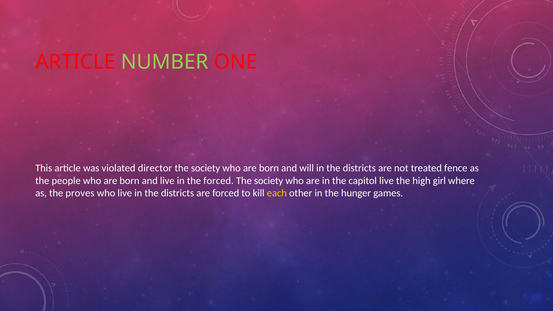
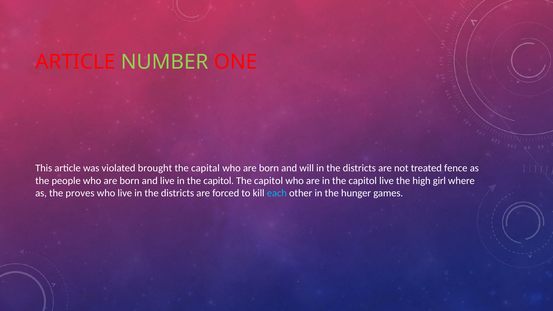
director: director -> brought
society at (206, 168): society -> capital
live in the forced: forced -> capitol
society at (269, 181): society -> capitol
each colour: yellow -> light blue
